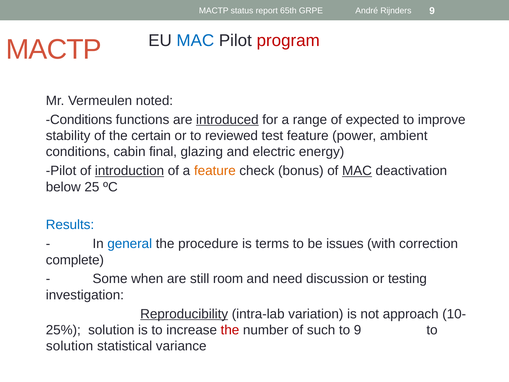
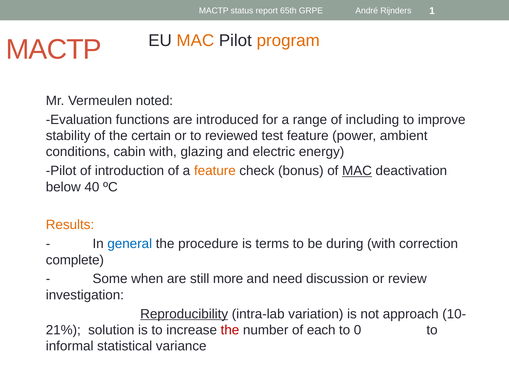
Rijnders 9: 9 -> 1
MAC at (195, 40) colour: blue -> orange
program colour: red -> orange
Conditions at (79, 120): Conditions -> Evaluation
introduced underline: present -> none
expected: expected -> including
cabin final: final -> with
introduction underline: present -> none
25: 25 -> 40
Results colour: blue -> orange
issues: issues -> during
room: room -> more
testing: testing -> review
25%: 25% -> 21%
such: such -> each
to 9: 9 -> 0
solution at (70, 346): solution -> informal
